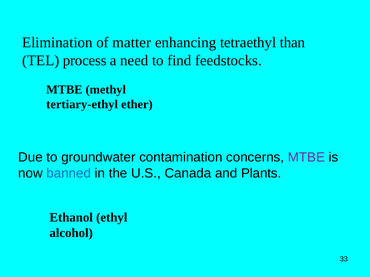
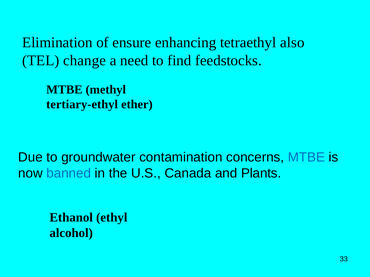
matter: matter -> ensure
than: than -> also
process: process -> change
MTBE at (306, 158) colour: purple -> blue
